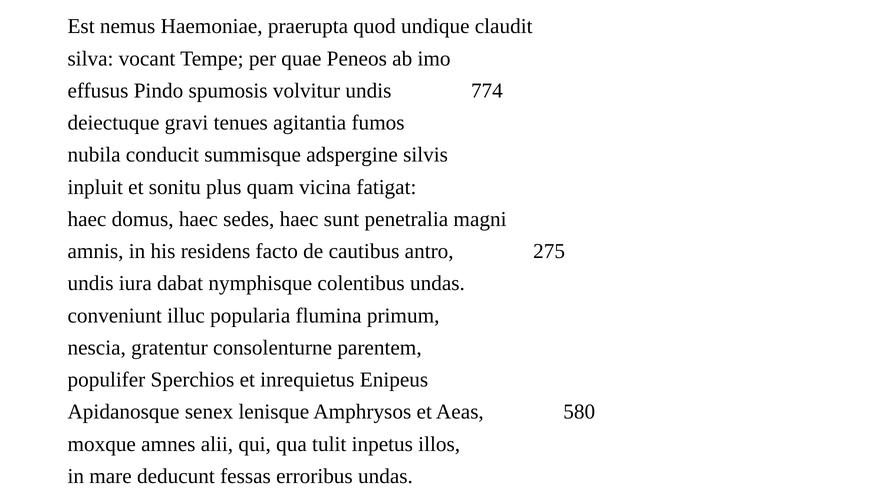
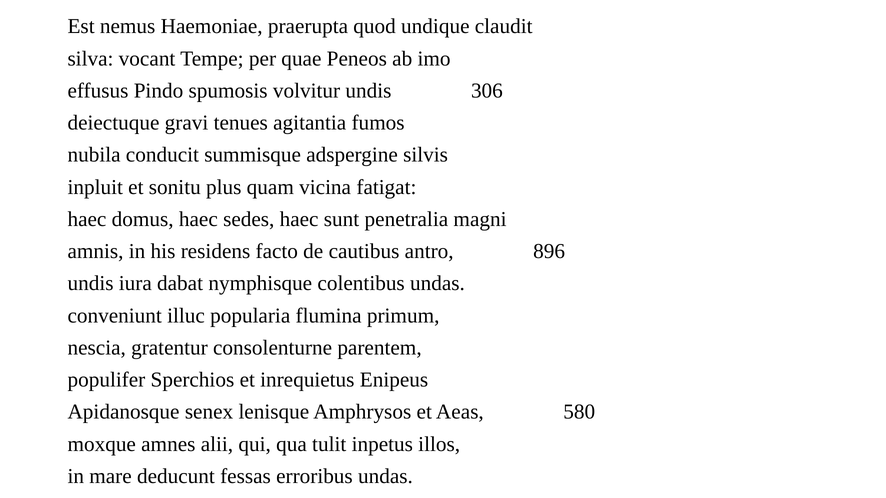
774: 774 -> 306
275: 275 -> 896
